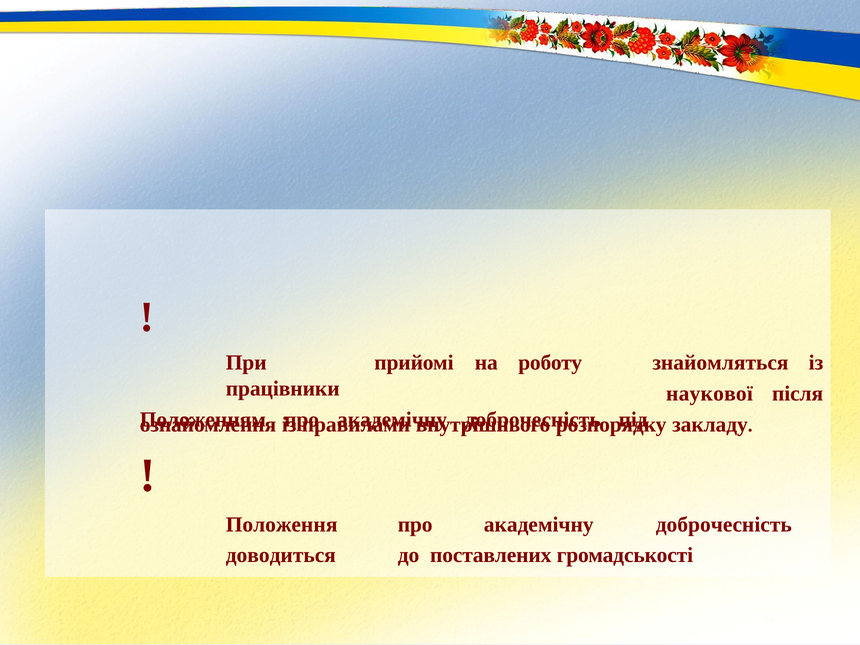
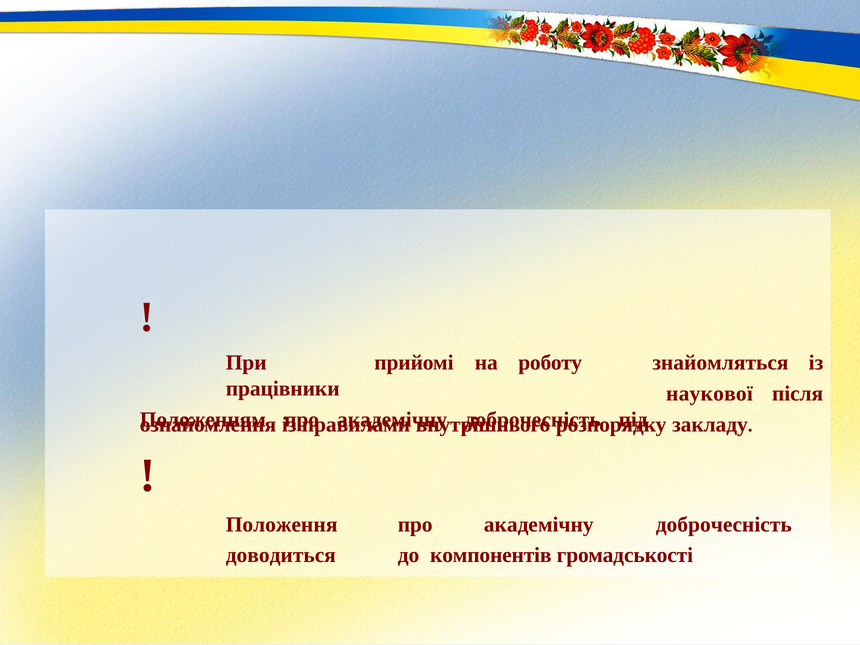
поставлених: поставлених -> компонентів
